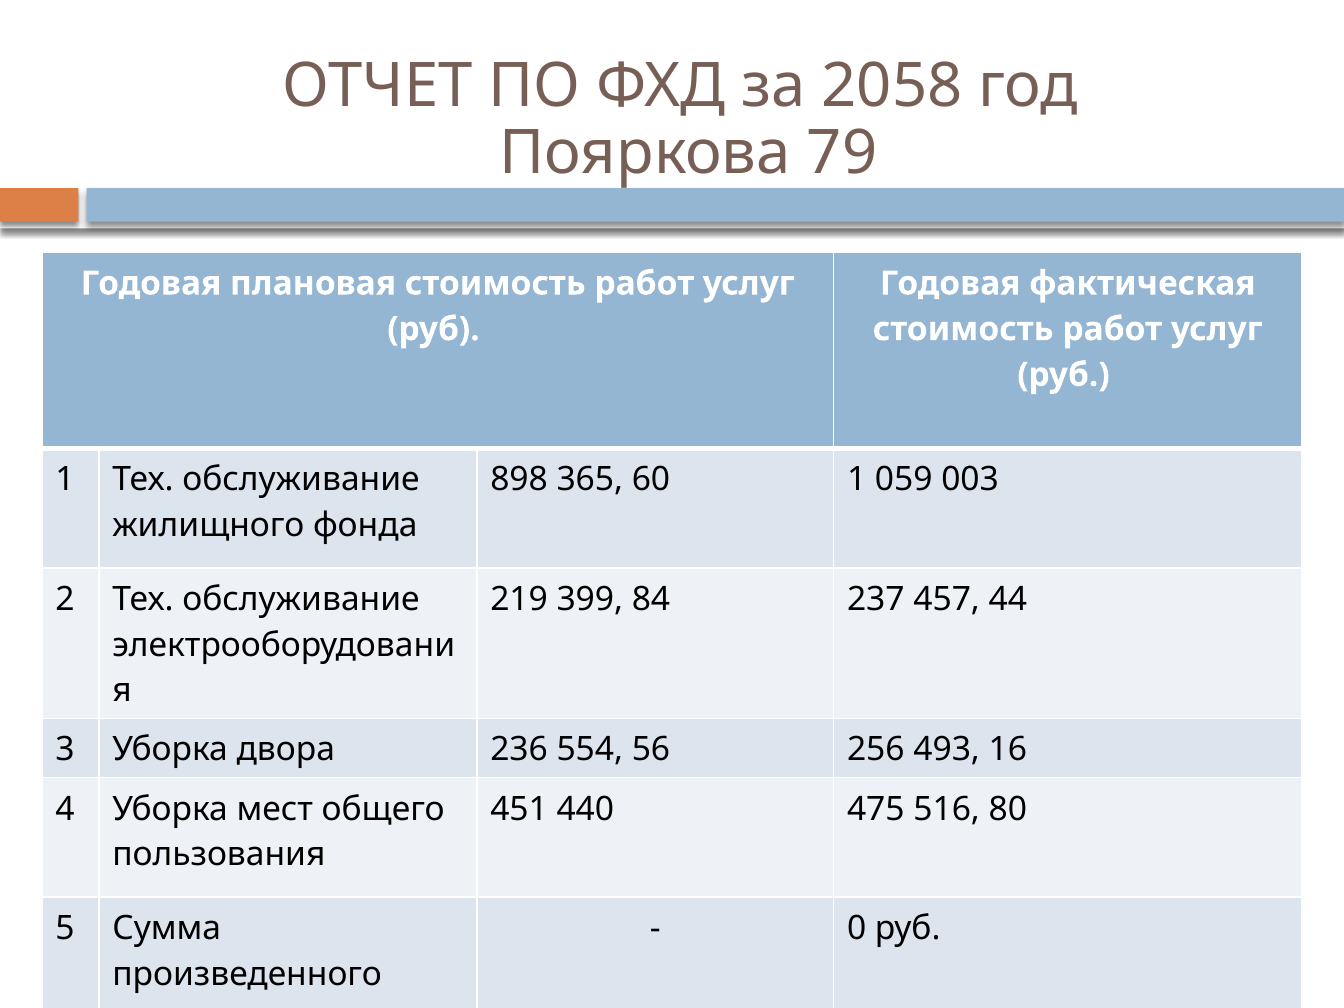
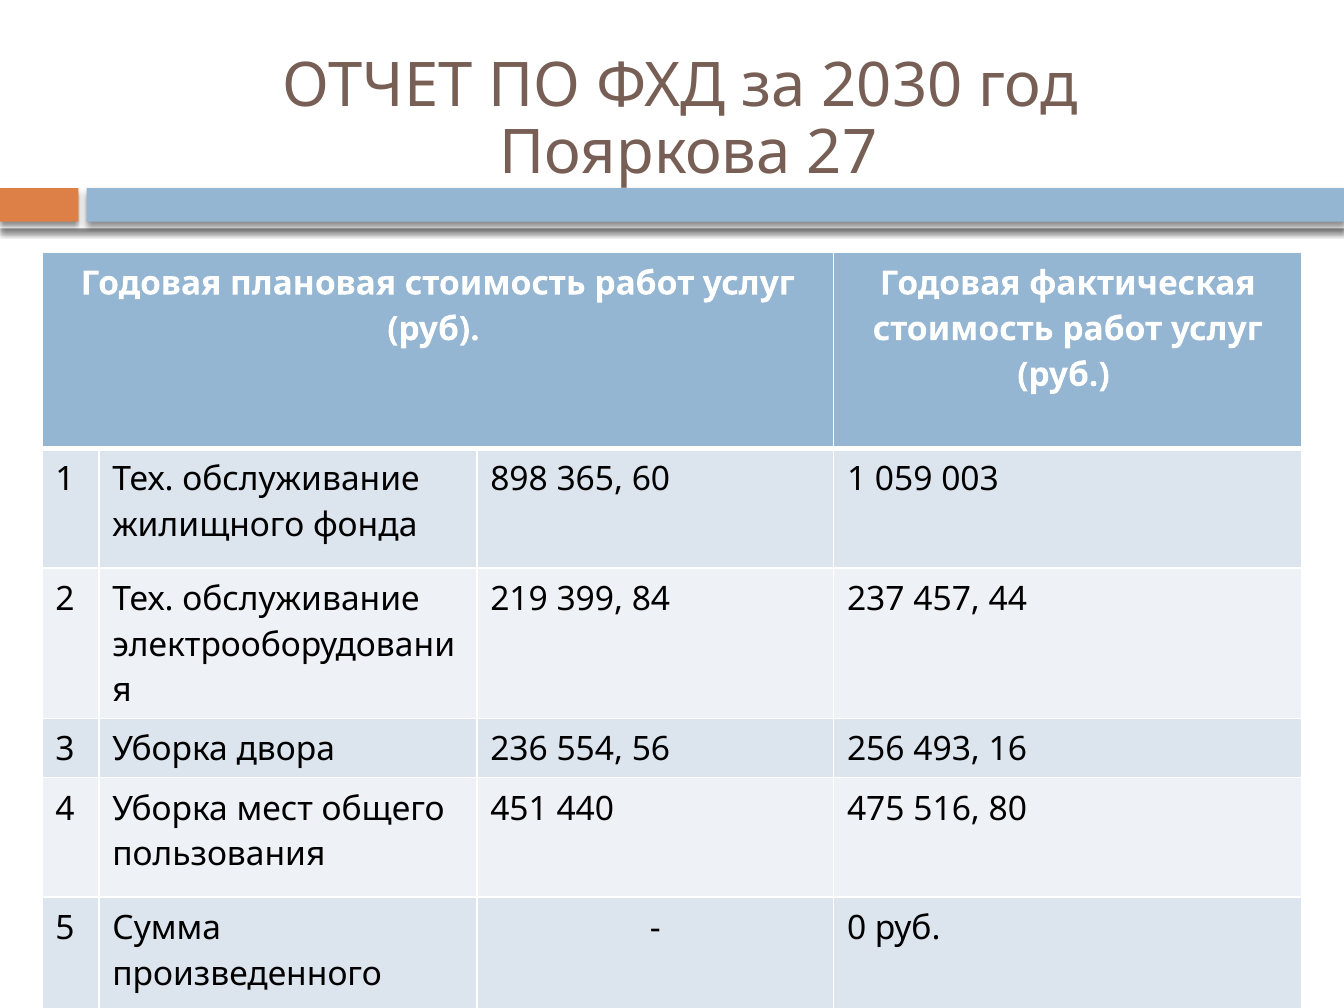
2058: 2058 -> 2030
79: 79 -> 27
